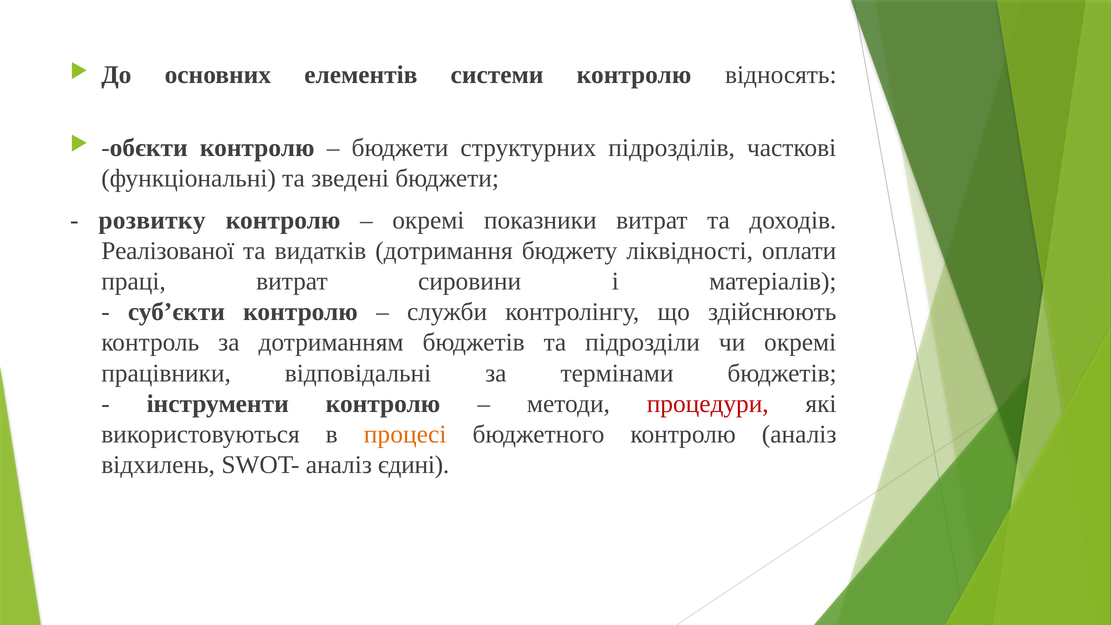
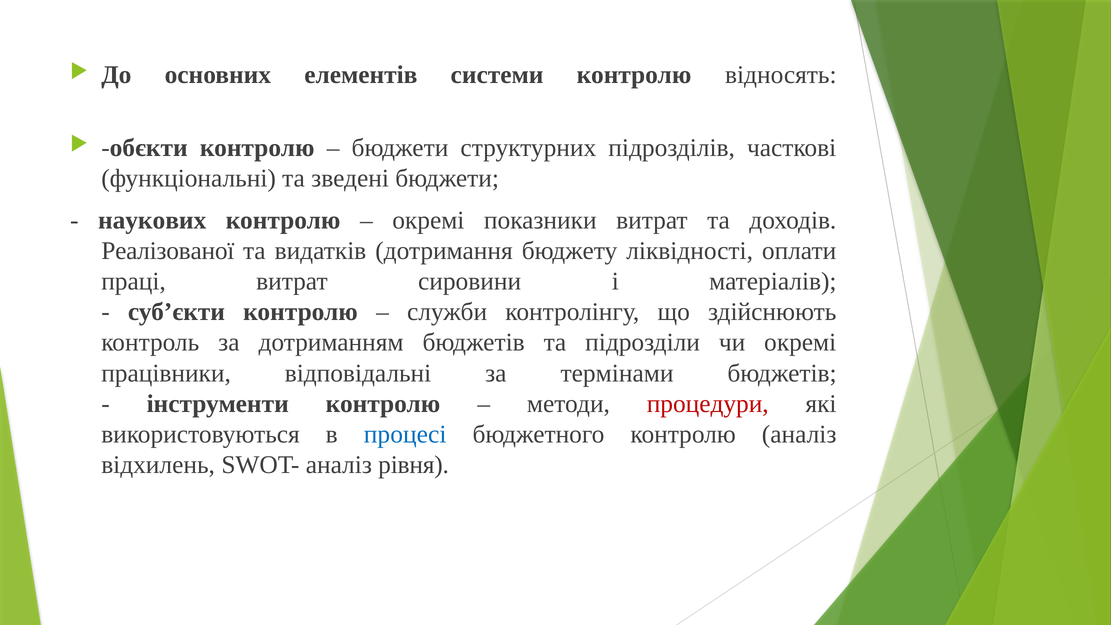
розвитку: розвитку -> наукових
процесі colour: orange -> blue
єдині: єдині -> рівня
